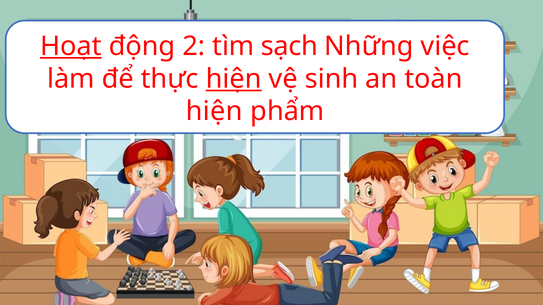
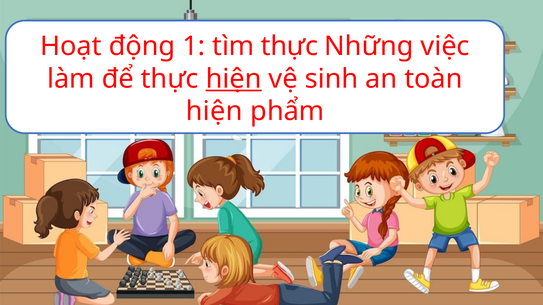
Hoạt underline: present -> none
2: 2 -> 1
tìm sạch: sạch -> thực
